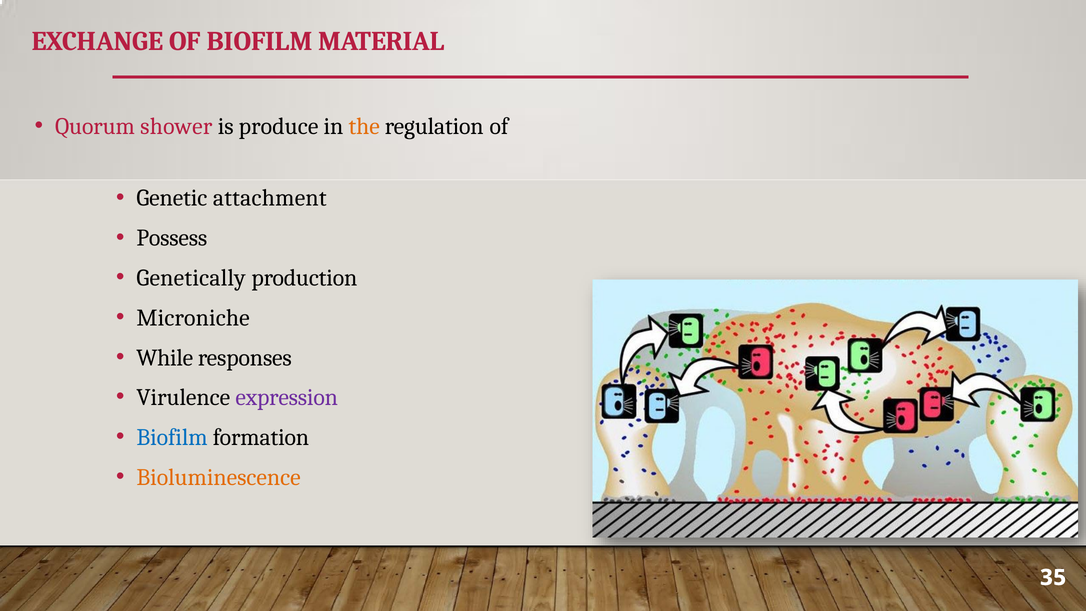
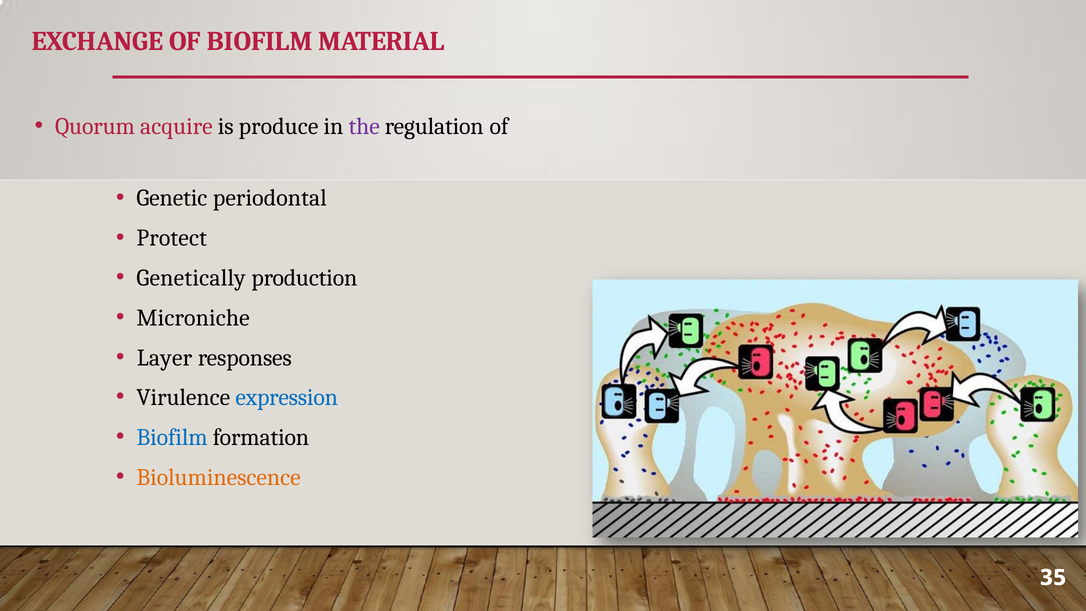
shower: shower -> acquire
the colour: orange -> purple
attachment: attachment -> periodontal
Possess: Possess -> Protect
While: While -> Layer
expression colour: purple -> blue
